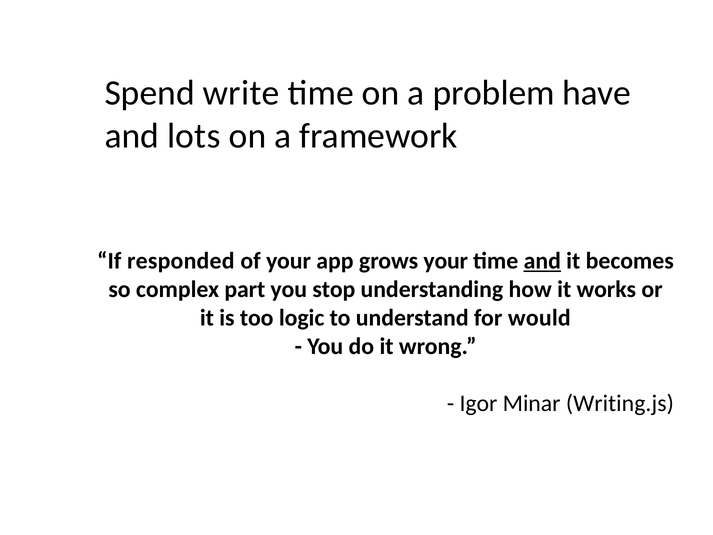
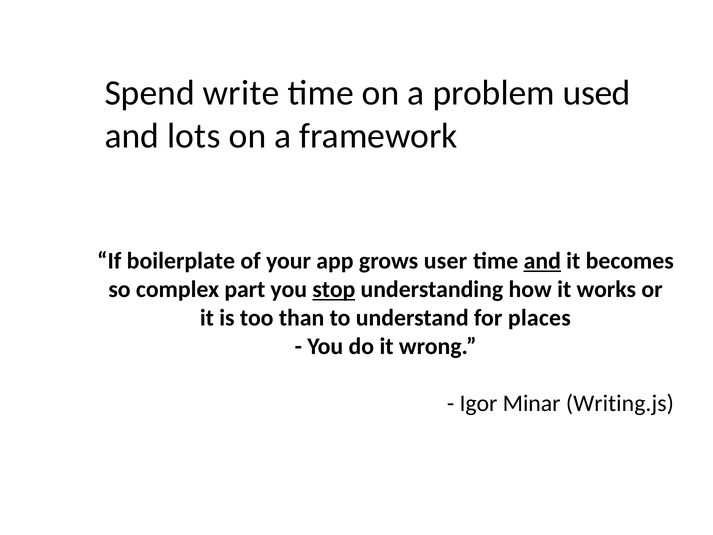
have: have -> used
responded: responded -> boilerplate
grows your: your -> user
stop underline: none -> present
logic: logic -> than
would: would -> places
